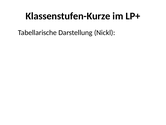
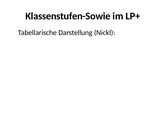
Klassenstufen-Kurze: Klassenstufen-Kurze -> Klassenstufen-Sowie
